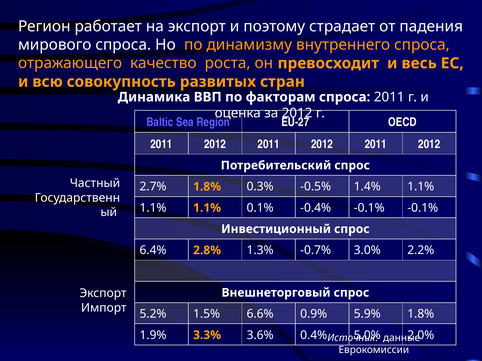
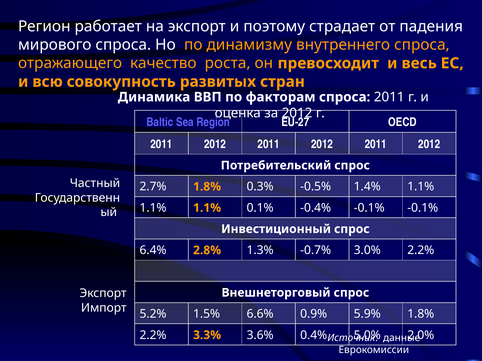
1.9% at (153, 336): 1.9% -> 2.2%
